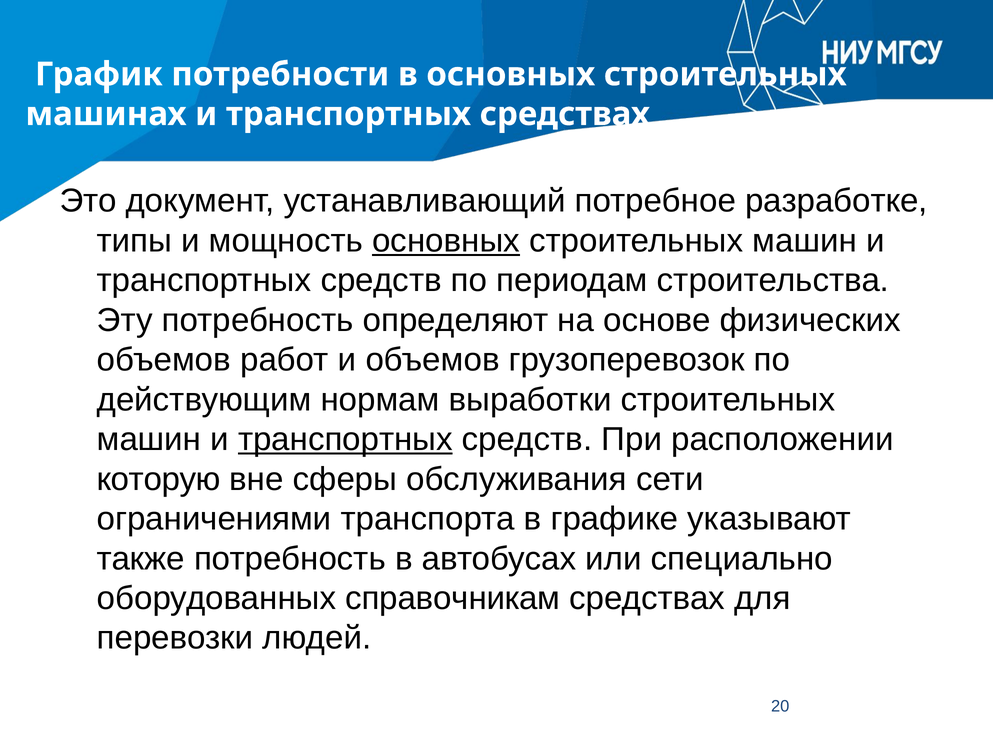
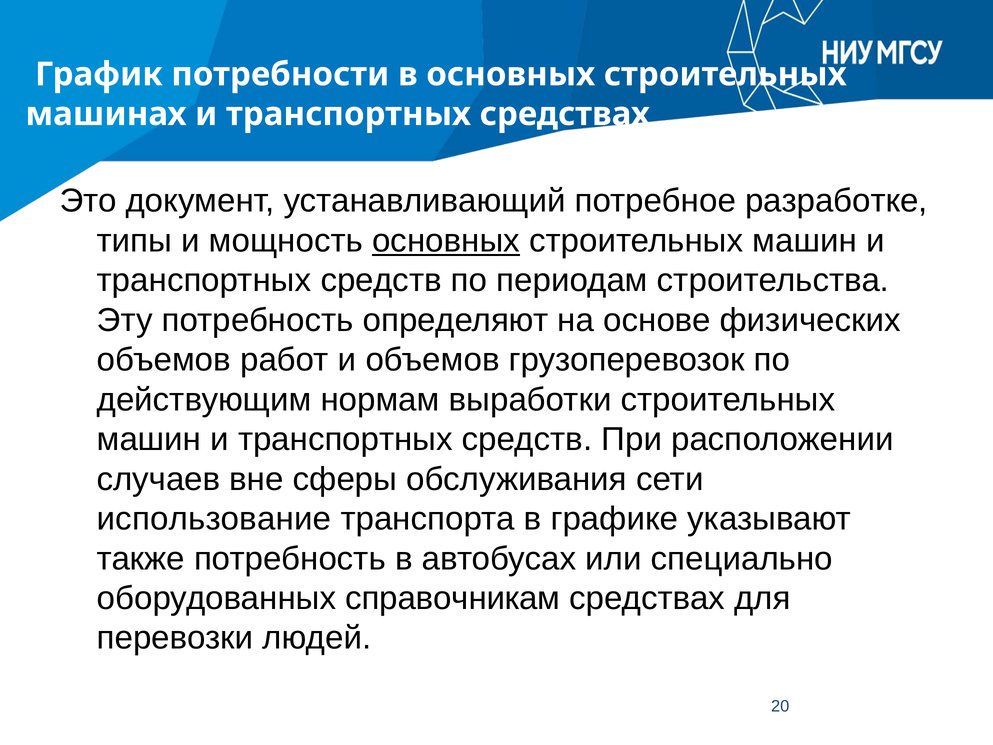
транспортных at (345, 439) underline: present -> none
которую: которую -> случаев
ограничениями: ограничениями -> использование
